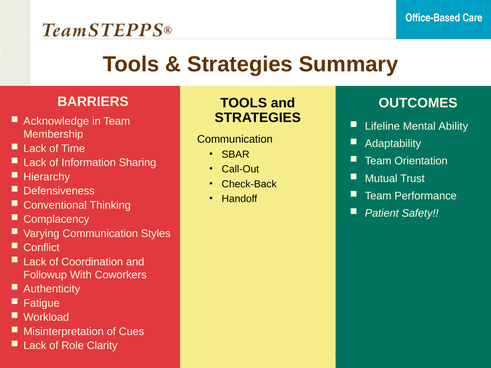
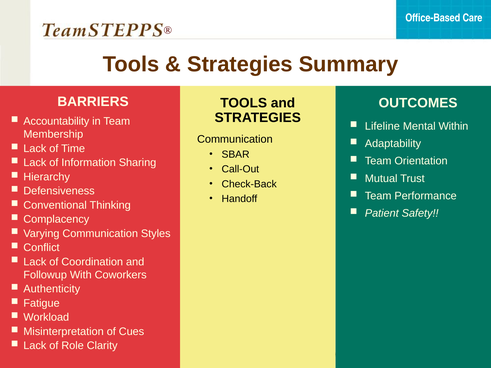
Acknowledge: Acknowledge -> Accountability
Ability: Ability -> Within
